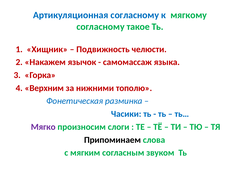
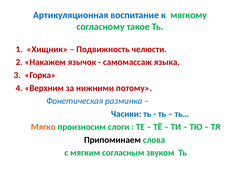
Артикуляционная согласному: согласному -> воспитание
тополю: тополю -> потому
Мягко colour: purple -> orange
